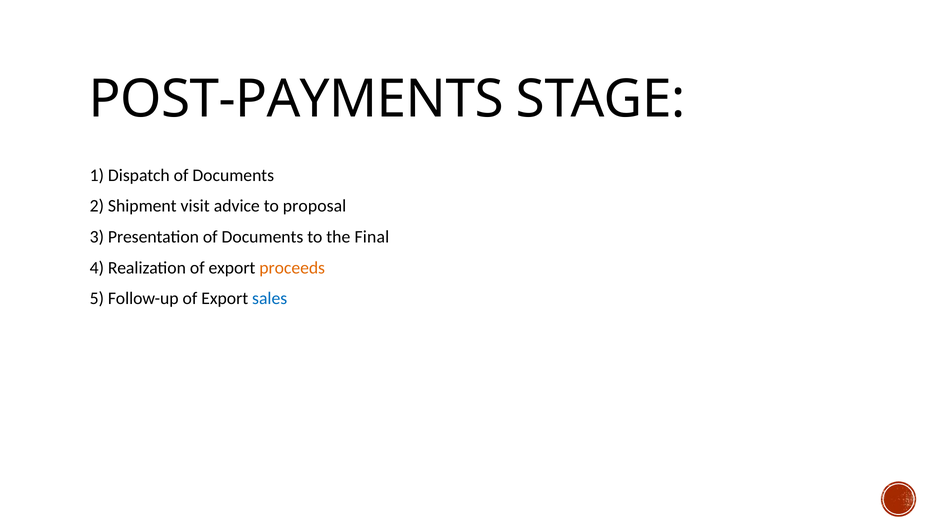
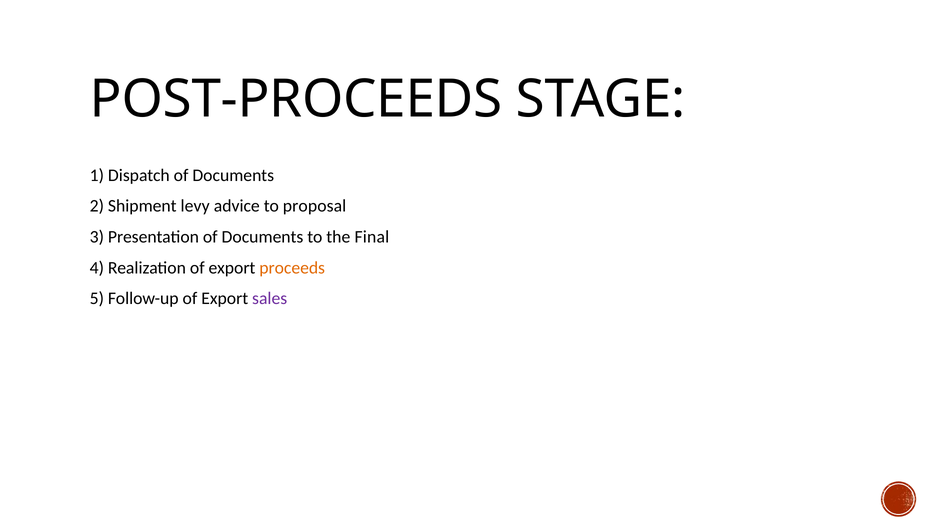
POST-PAYMENTS: POST-PAYMENTS -> POST-PROCEEDS
visit: visit -> levy
sales colour: blue -> purple
